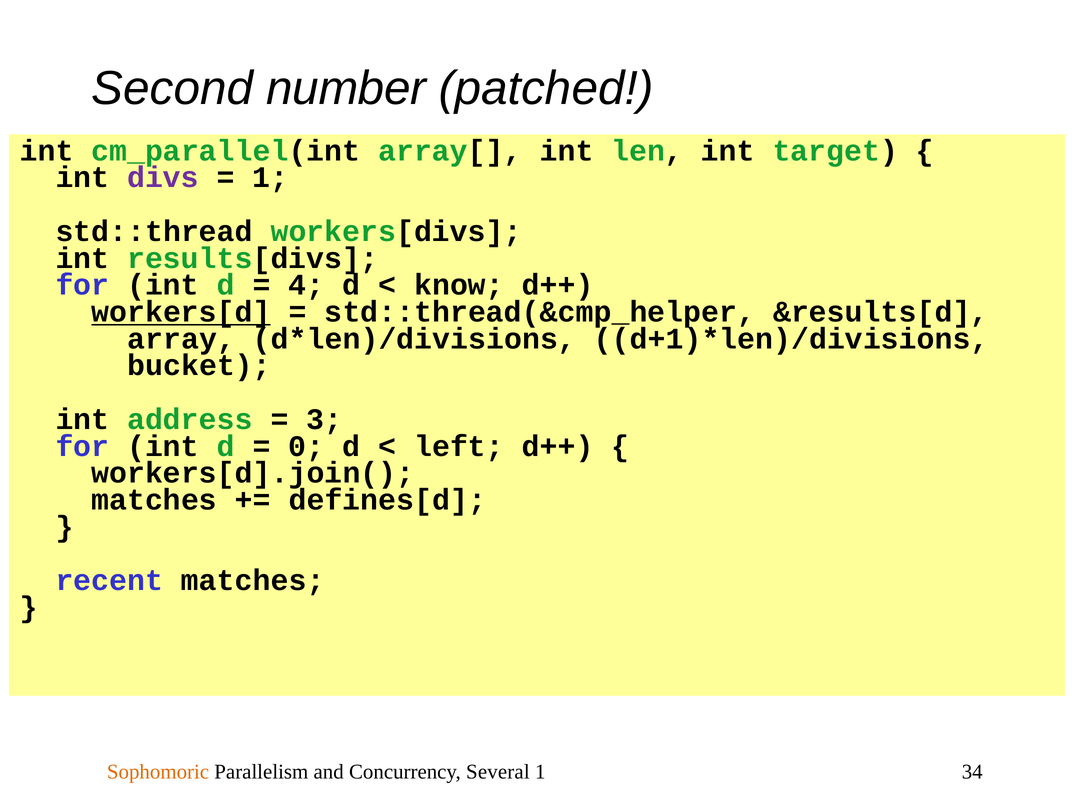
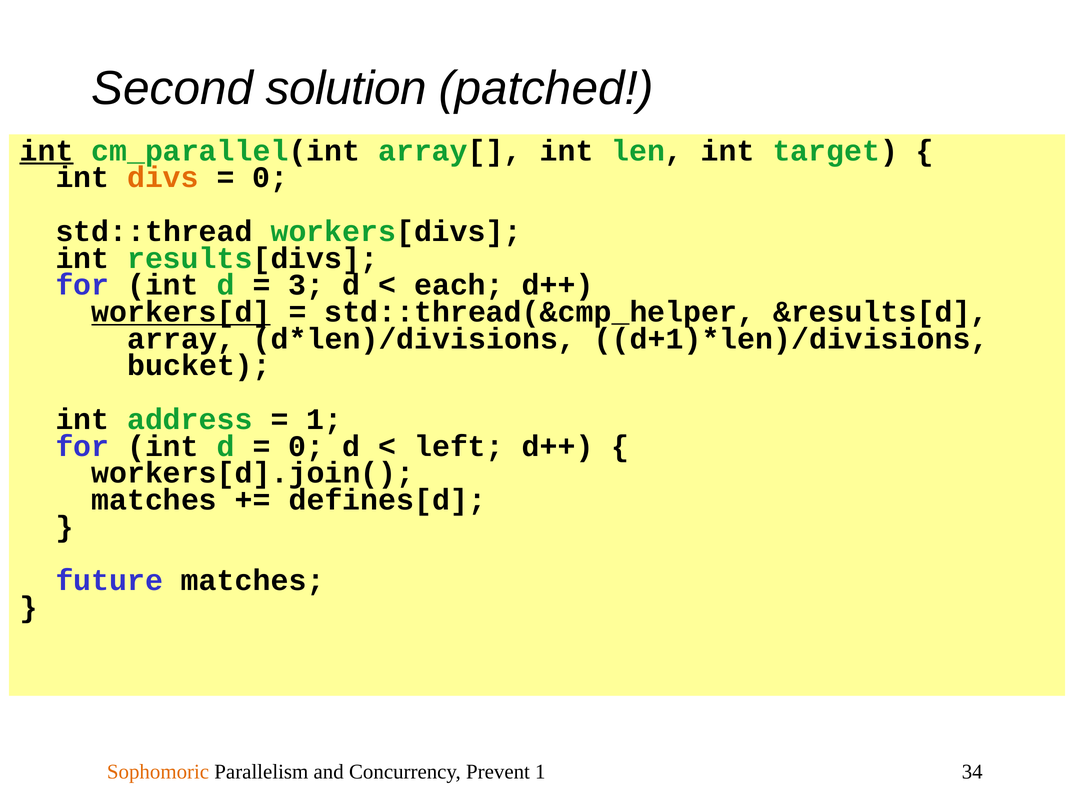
number: number -> solution
int at (47, 151) underline: none -> present
divs colour: purple -> orange
1 at (270, 177): 1 -> 0
4: 4 -> 3
know: know -> each
3 at (324, 419): 3 -> 1
recent: recent -> future
Several: Several -> Prevent
